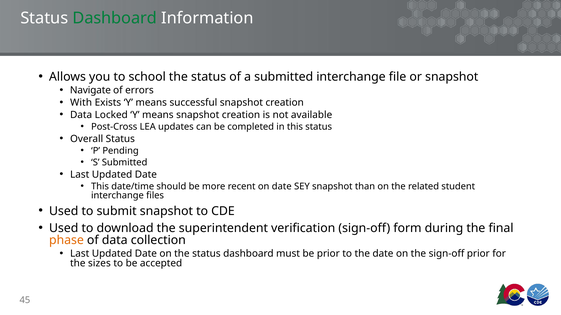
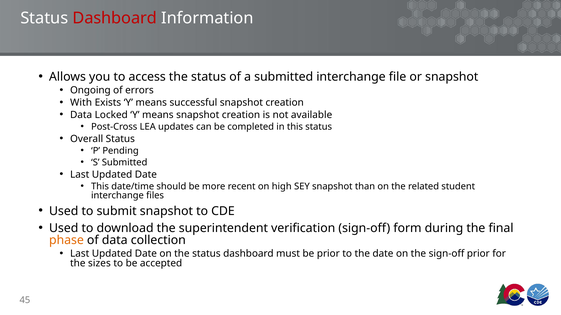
Dashboard at (115, 18) colour: green -> red
school: school -> access
Navigate: Navigate -> Ongoing
on date: date -> high
